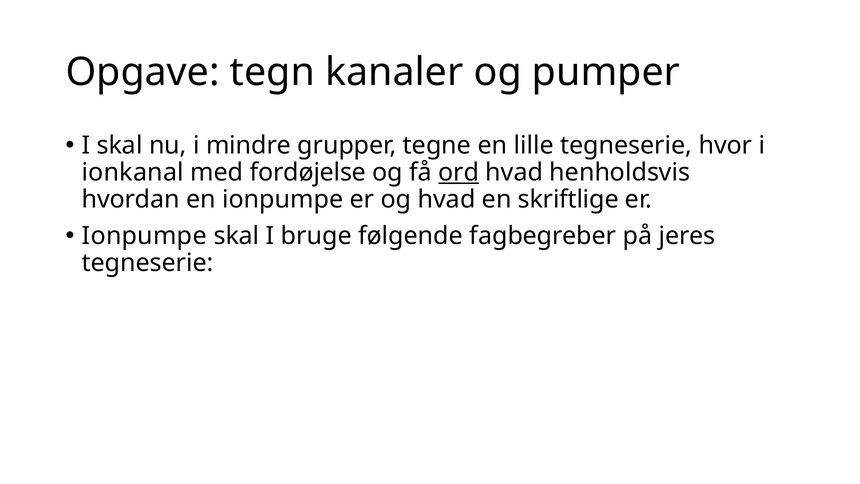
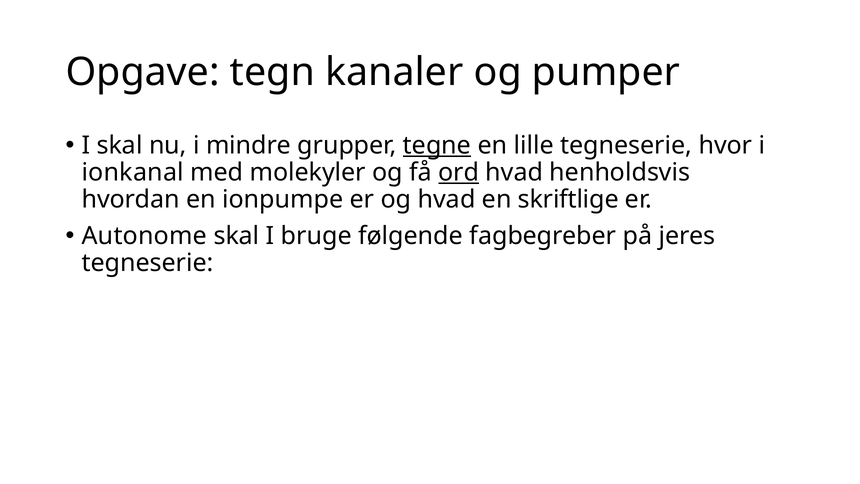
tegne underline: none -> present
fordøjelse: fordøjelse -> molekyler
Ionpumpe at (144, 236): Ionpumpe -> Autonome
